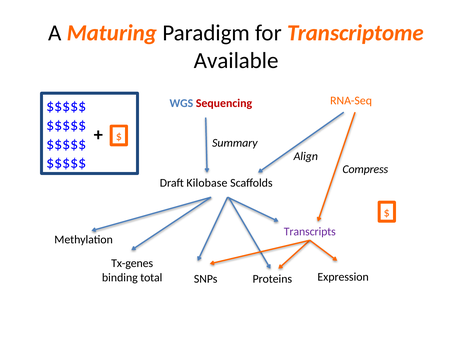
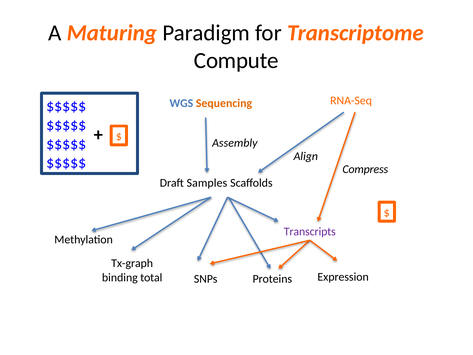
Available: Available -> Compute
Sequencing colour: red -> orange
Summary: Summary -> Assembly
Kilobase: Kilobase -> Samples
Tx-genes: Tx-genes -> Tx-graph
